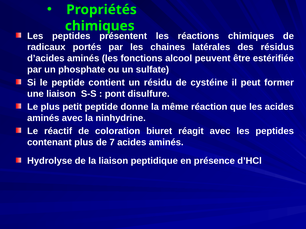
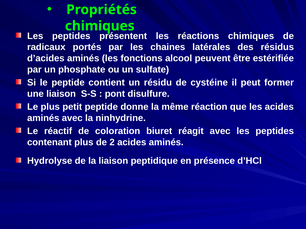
7: 7 -> 2
